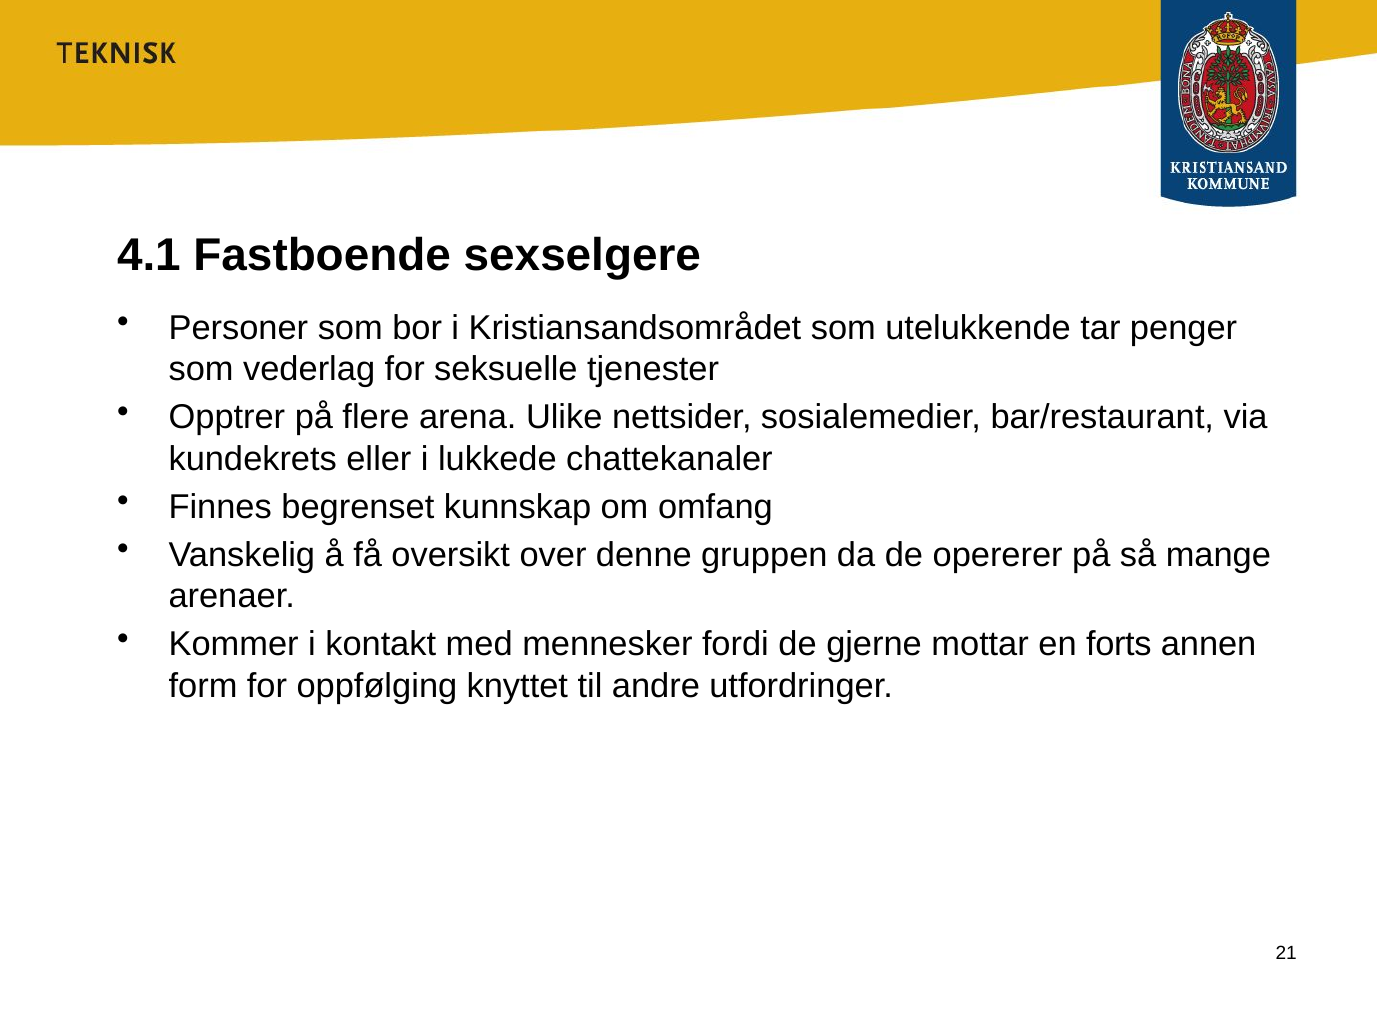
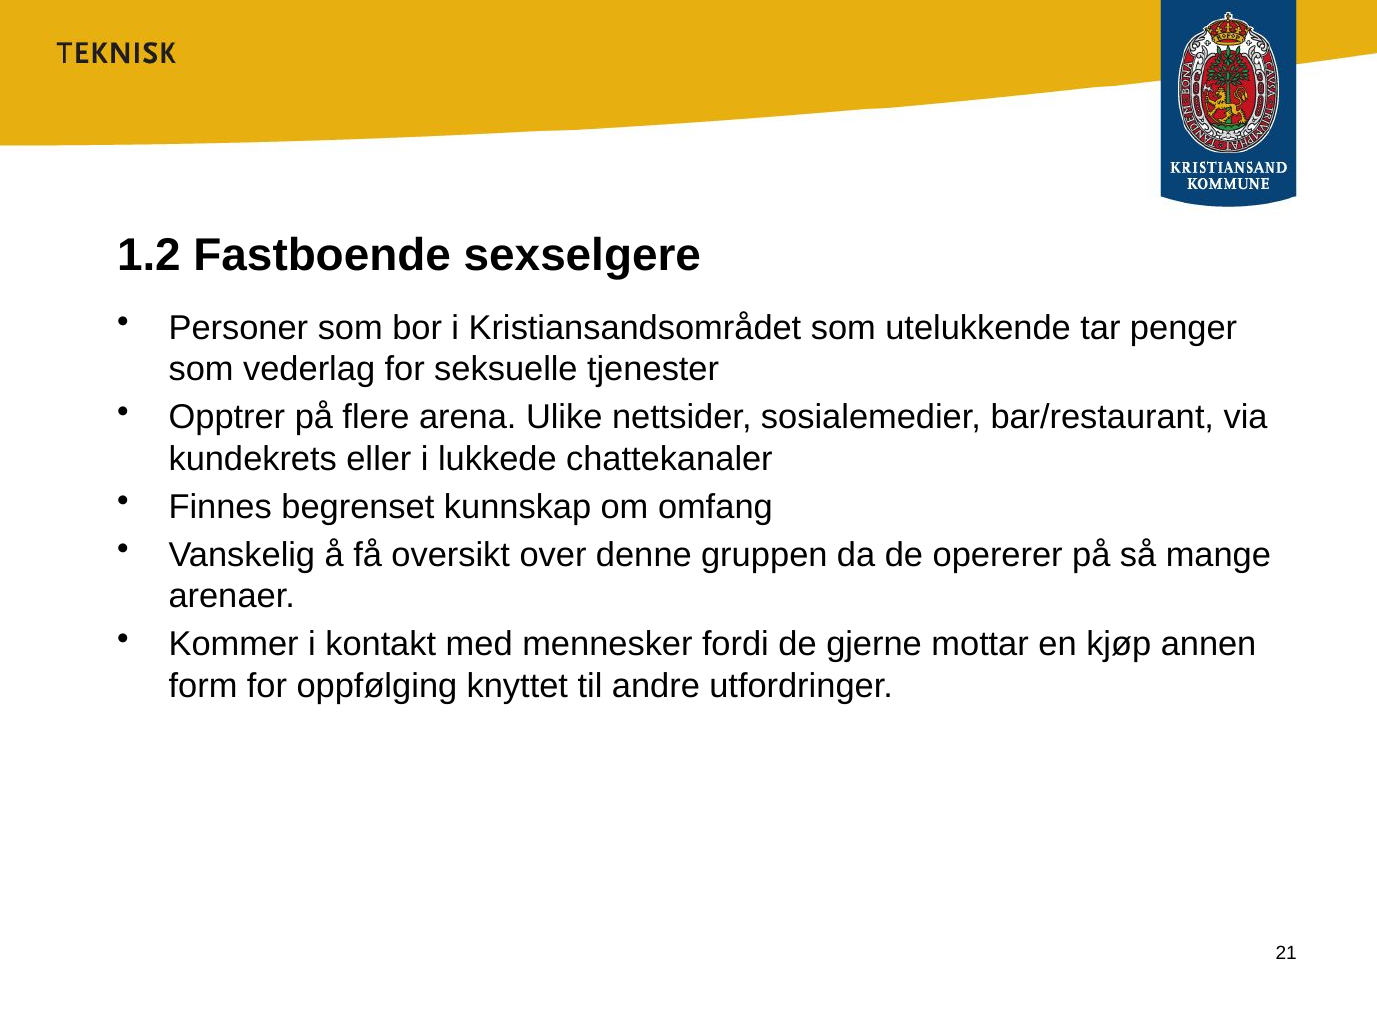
4.1: 4.1 -> 1.2
forts: forts -> kjøp
